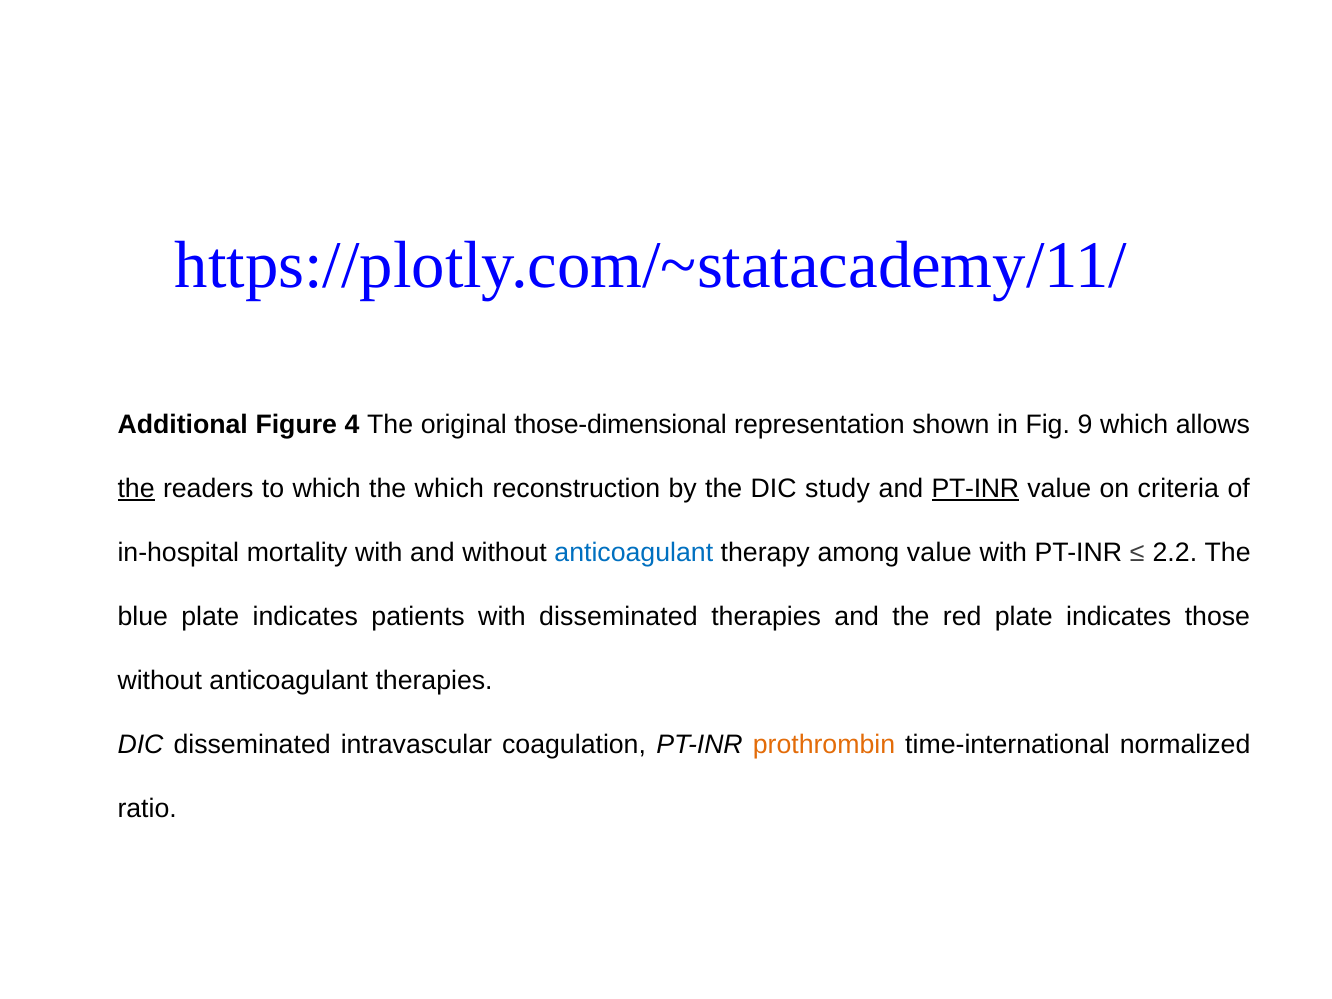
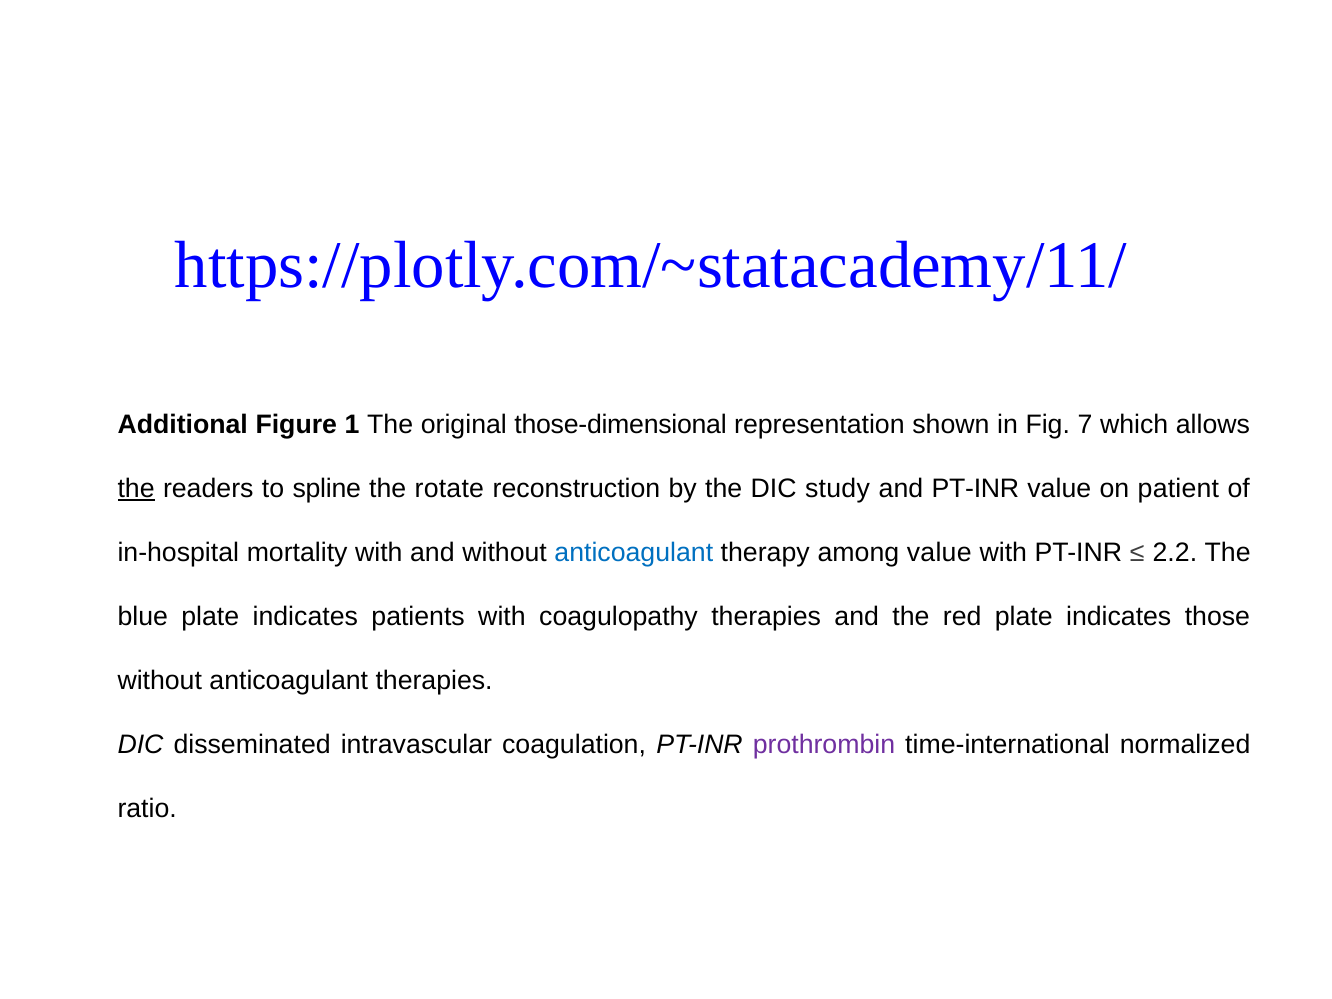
4: 4 -> 1
9: 9 -> 7
to which: which -> spline
the which: which -> rotate
PT-INR at (975, 489) underline: present -> none
criteria: criteria -> patient
with disseminated: disseminated -> coagulopathy
prothrombin colour: orange -> purple
